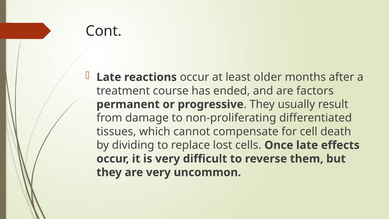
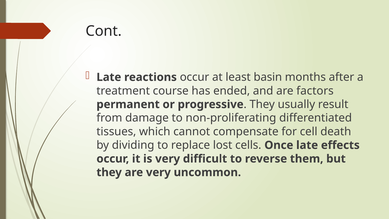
older: older -> basin
